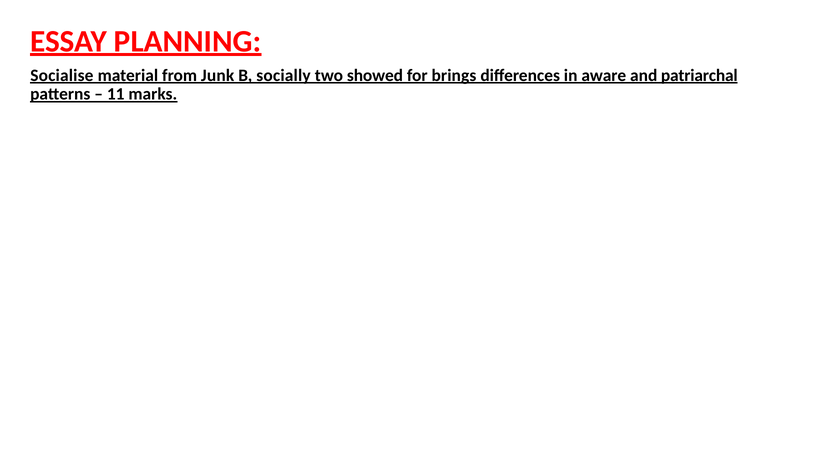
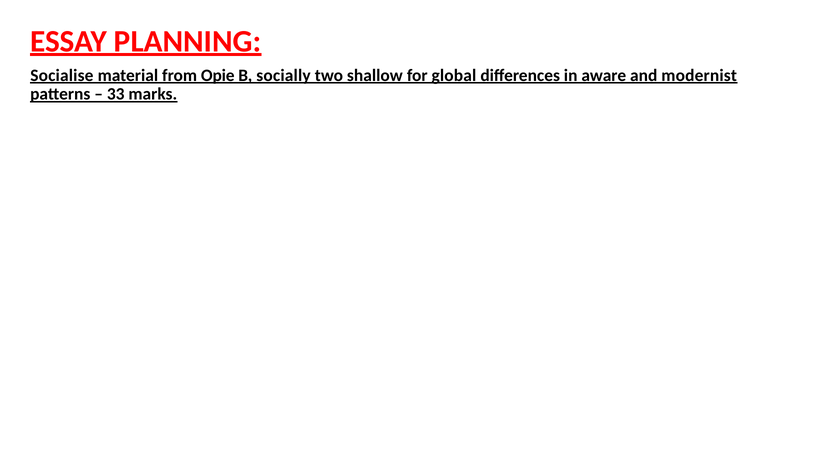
Junk: Junk -> Opie
showed: showed -> shallow
brings: brings -> global
patriarchal: patriarchal -> modernist
11: 11 -> 33
